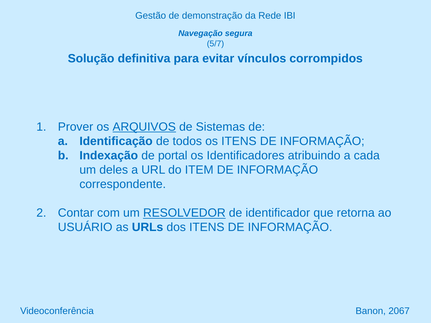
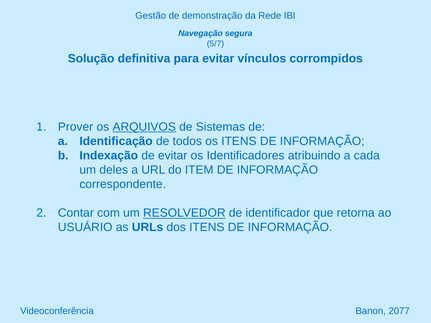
de portal: portal -> evitar
2067: 2067 -> 2077
